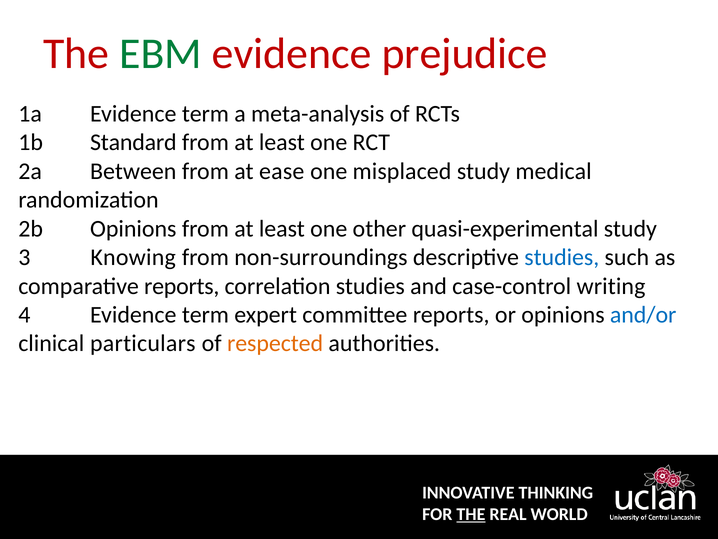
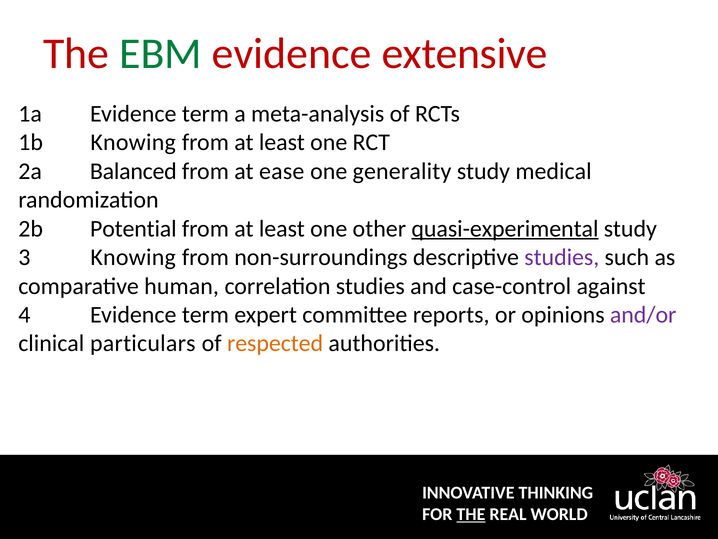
prejudice: prejudice -> extensive
1b Standard: Standard -> Knowing
Between: Between -> Balanced
misplaced: misplaced -> generality
2b Opinions: Opinions -> Potential
quasi-experimental underline: none -> present
studies at (562, 257) colour: blue -> purple
comparative reports: reports -> human
writing: writing -> against
and/or colour: blue -> purple
